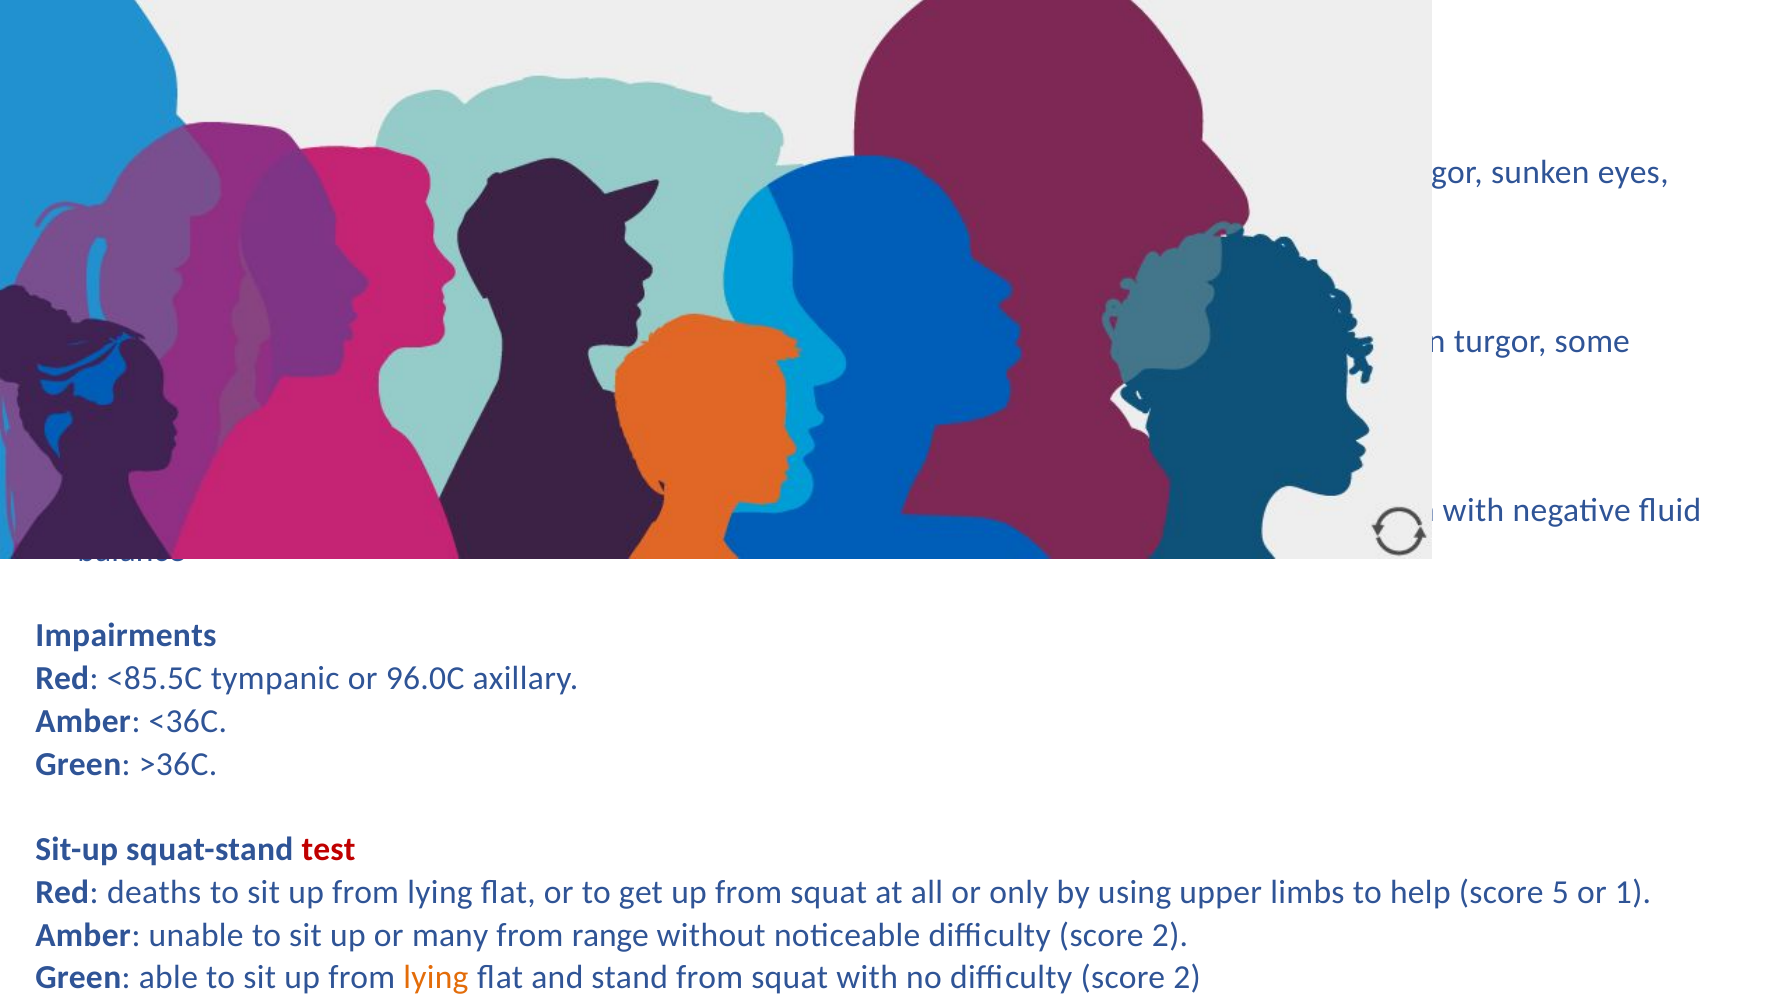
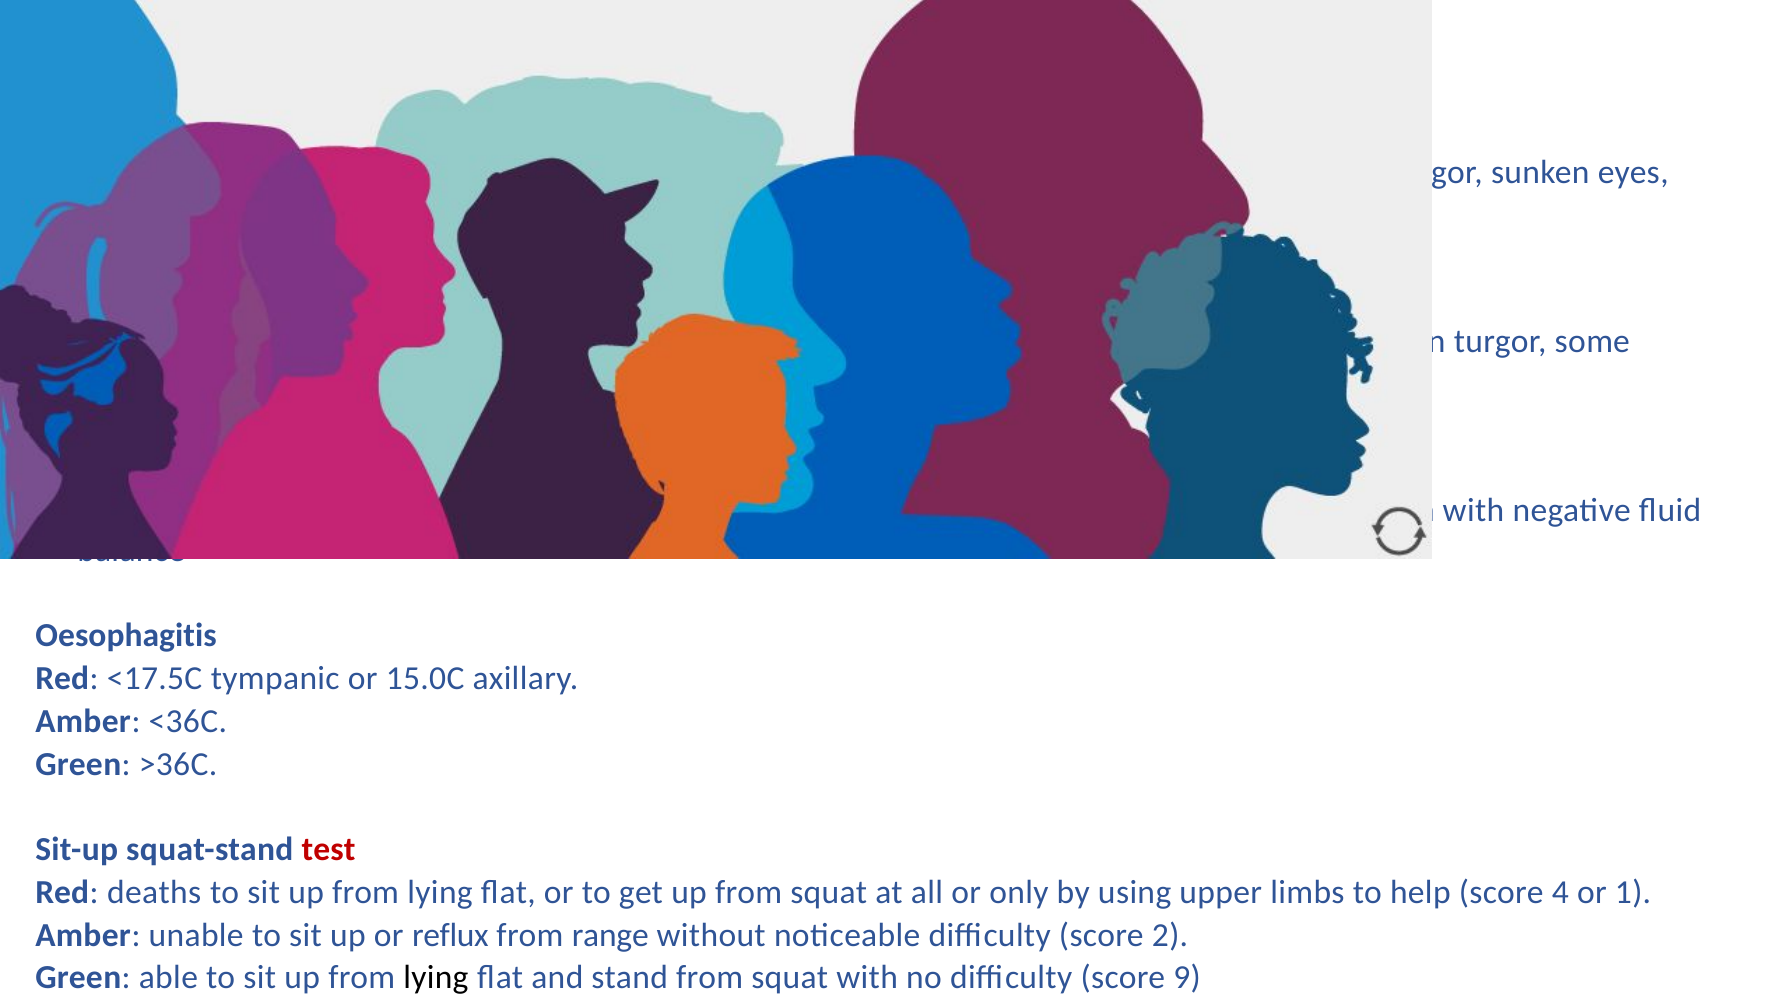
Impairments: Impairments -> Oesophagitis
<85.5C: <85.5C -> <17.5C
96.0C: 96.0C -> 15.0C
score 5: 5 -> 4
many: many -> reflux
lying at (436, 978) colour: orange -> black
no difficulty score 2: 2 -> 9
